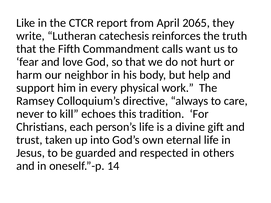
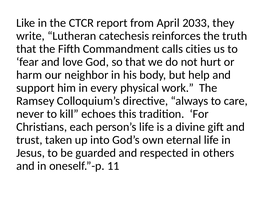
2065: 2065 -> 2033
want: want -> cities
14: 14 -> 11
